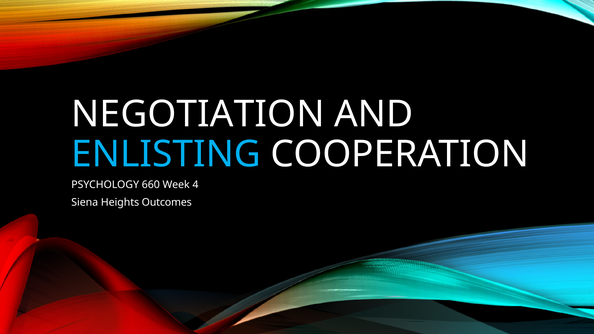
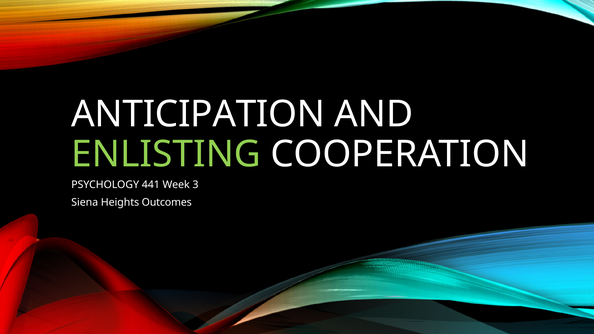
NEGOTIATION: NEGOTIATION -> ANTICIPATION
ENLISTING colour: light blue -> light green
660: 660 -> 441
4: 4 -> 3
